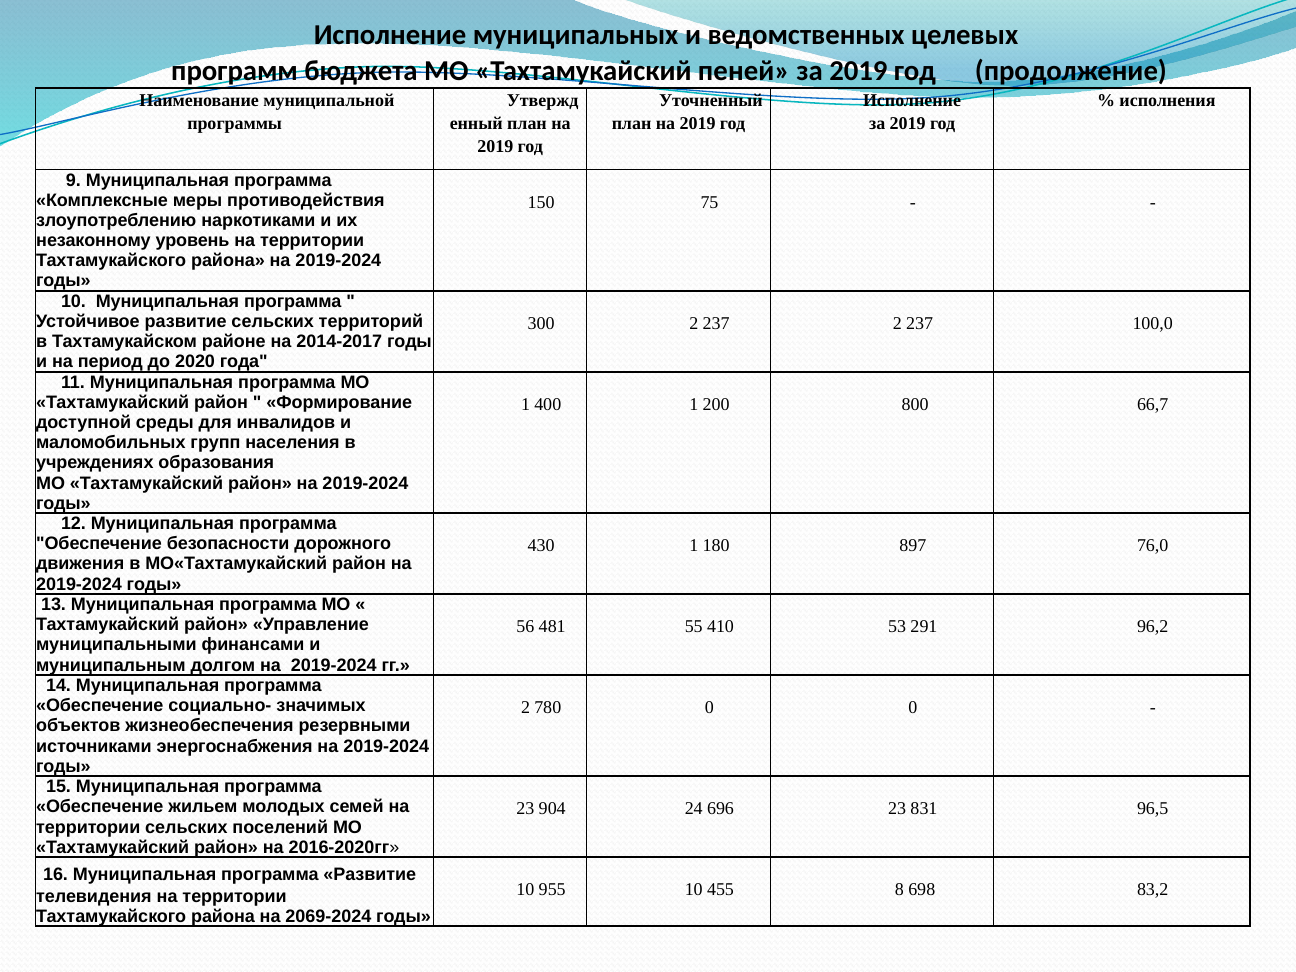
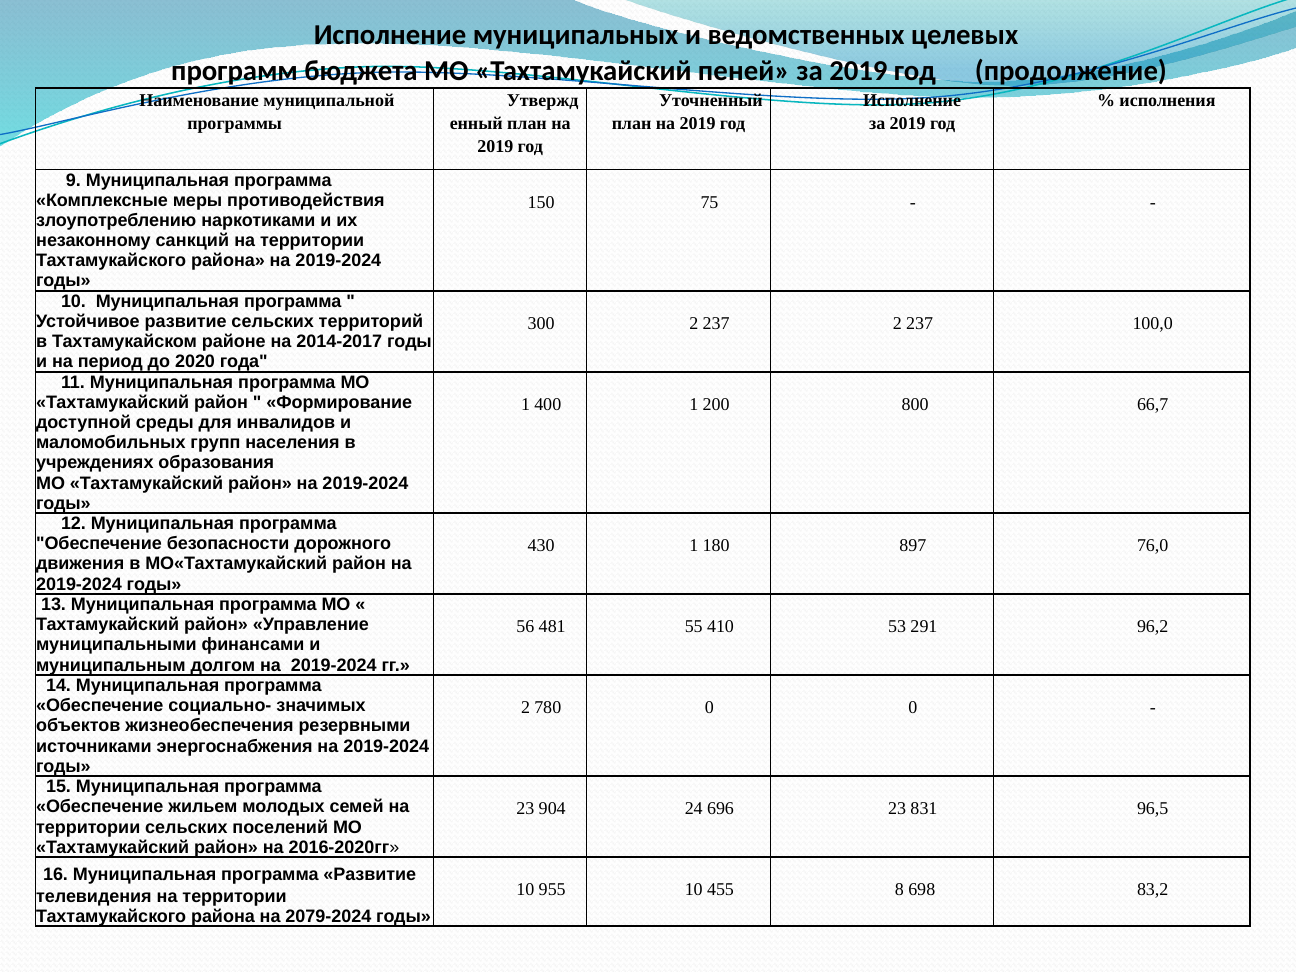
уровень: уровень -> санкций
2069-2024: 2069-2024 -> 2079-2024
